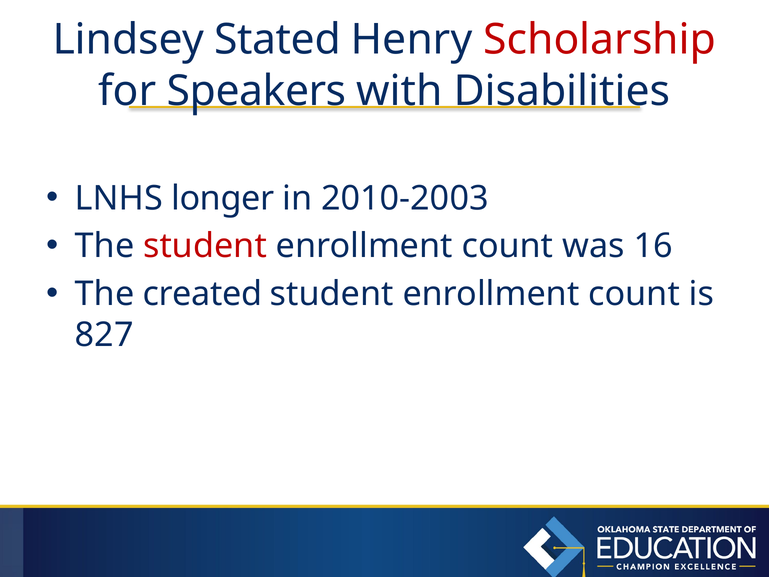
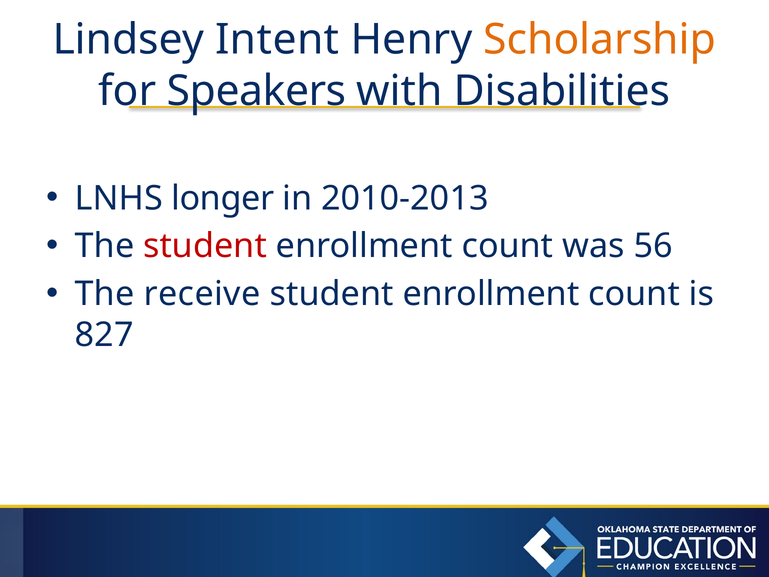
Stated: Stated -> Intent
Scholarship colour: red -> orange
2010-2003: 2010-2003 -> 2010-2013
16: 16 -> 56
created: created -> receive
